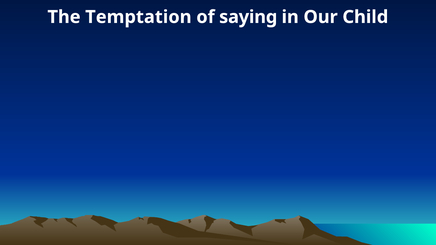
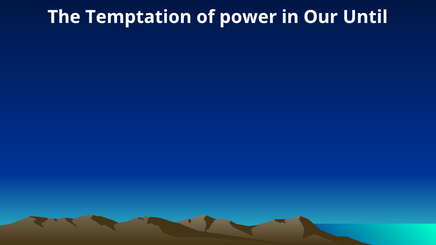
saying: saying -> power
Child: Child -> Until
